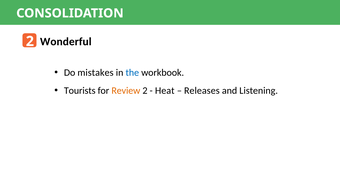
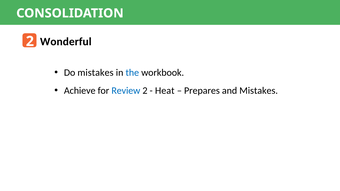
Tourists: Tourists -> Achieve
Review colour: orange -> blue
Releases: Releases -> Prepares
and Listening: Listening -> Mistakes
